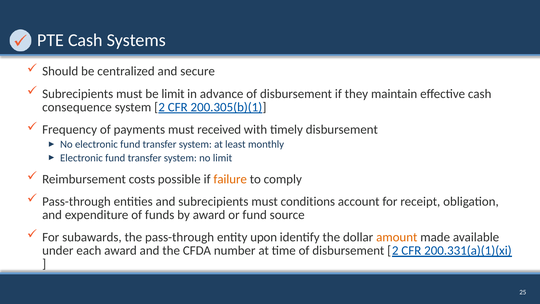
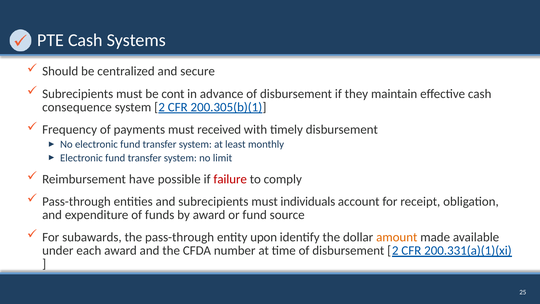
be limit: limit -> cont
costs: costs -> have
failure colour: orange -> red
conditions: conditions -> individuals
